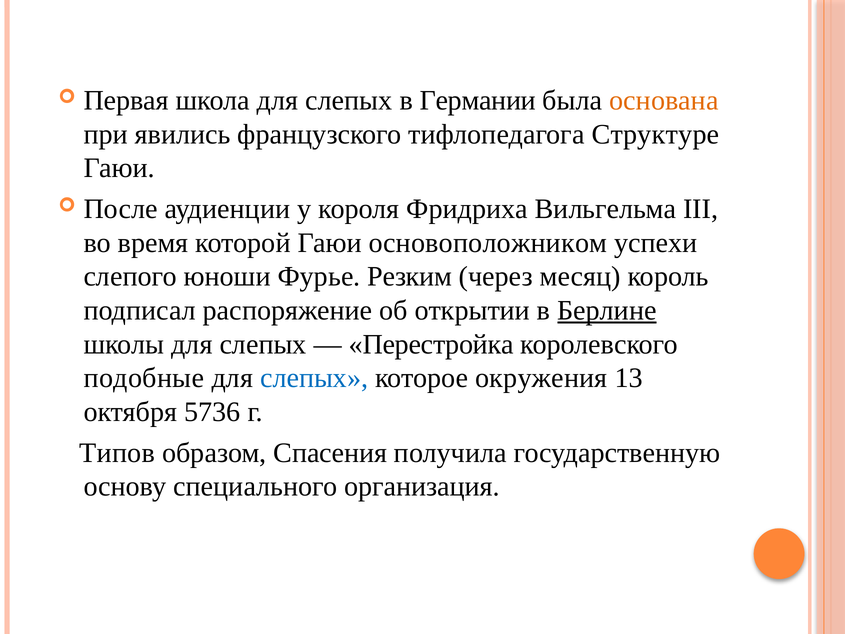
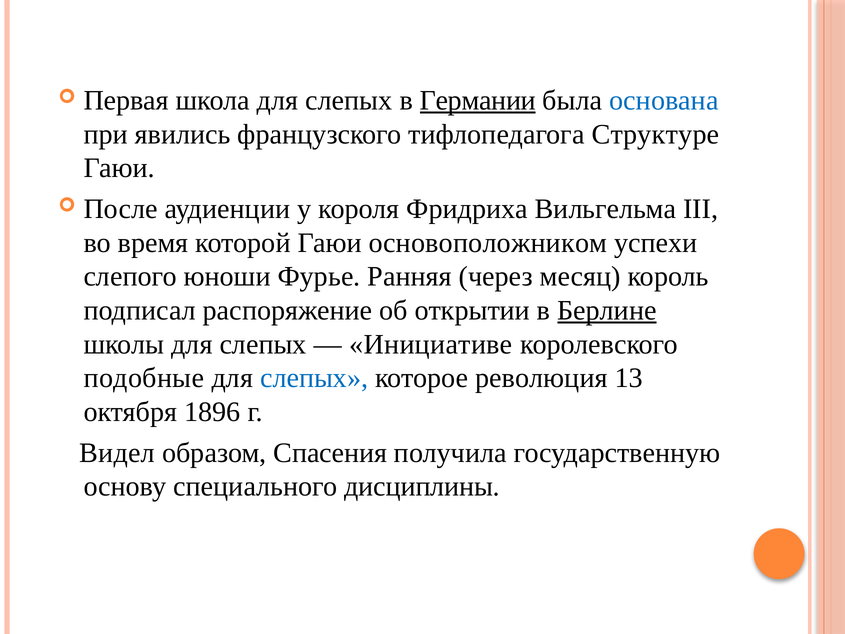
Германии underline: none -> present
основана colour: orange -> blue
Резким: Резким -> Ранняя
Перестройка: Перестройка -> Инициативе
окружения: окружения -> революция
5736: 5736 -> 1896
Типов: Типов -> Видел
организация: организация -> дисциплины
